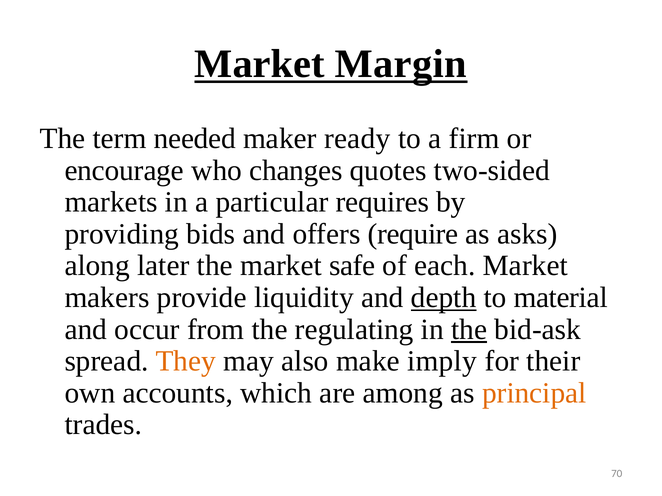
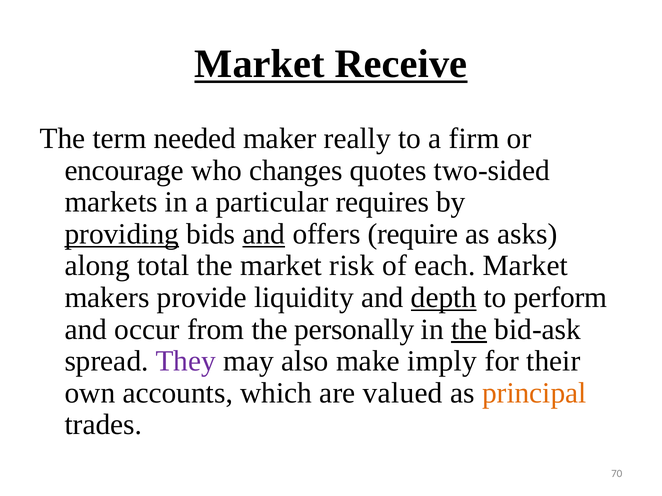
Margin: Margin -> Receive
ready: ready -> really
providing underline: none -> present
and at (264, 234) underline: none -> present
later: later -> total
safe: safe -> risk
material: material -> perform
regulating: regulating -> personally
They colour: orange -> purple
among: among -> valued
